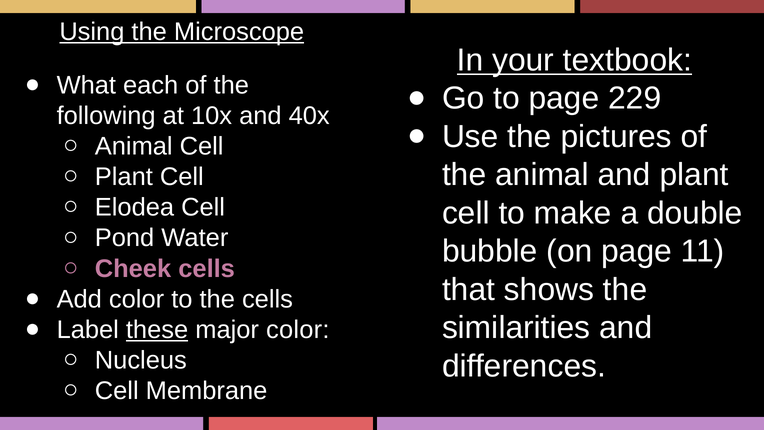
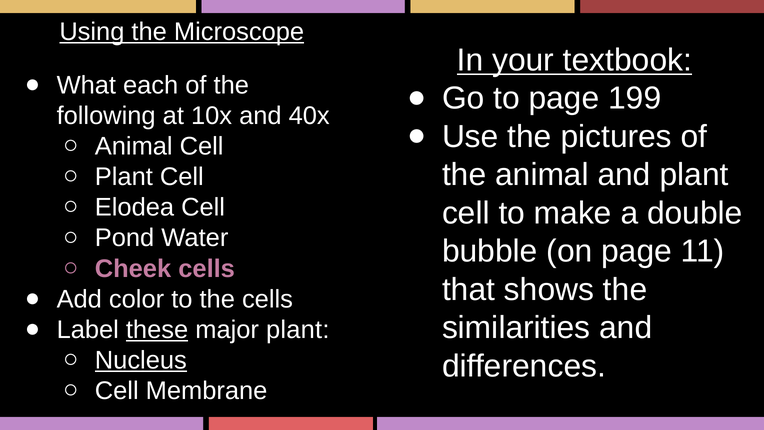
229: 229 -> 199
major color: color -> plant
Nucleus underline: none -> present
